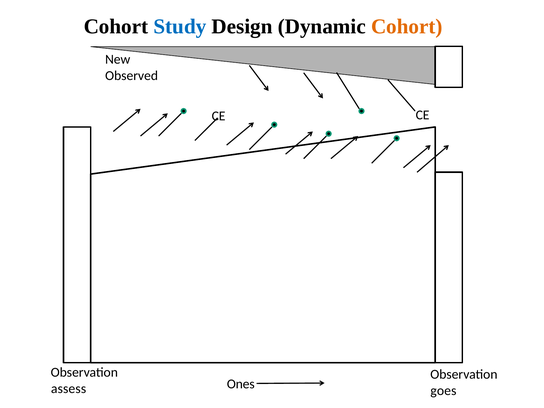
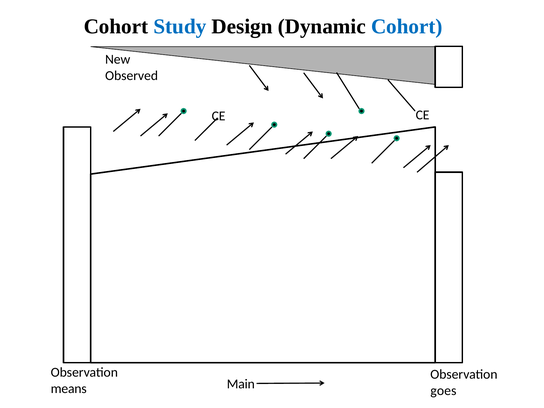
Cohort at (407, 27) colour: orange -> blue
Ones: Ones -> Main
assess: assess -> means
